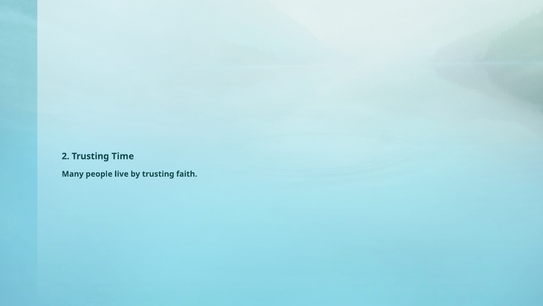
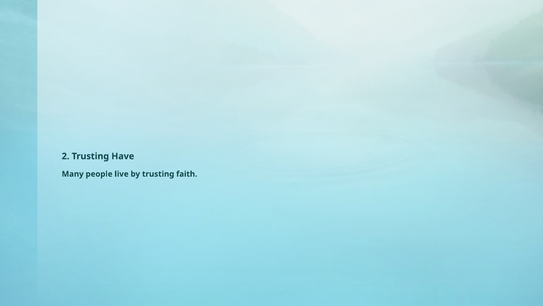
Time: Time -> Have
